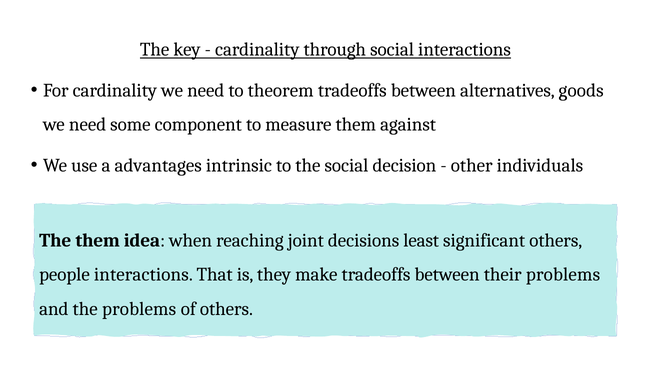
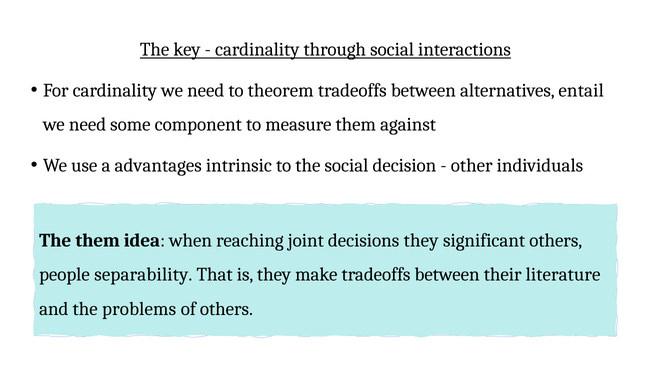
goods: goods -> entail
decisions least: least -> they
people interactions: interactions -> separability
their problems: problems -> literature
